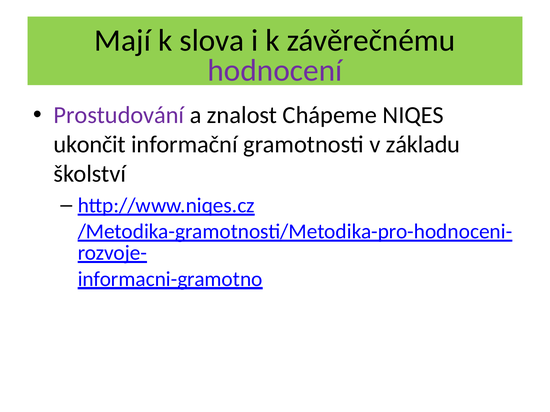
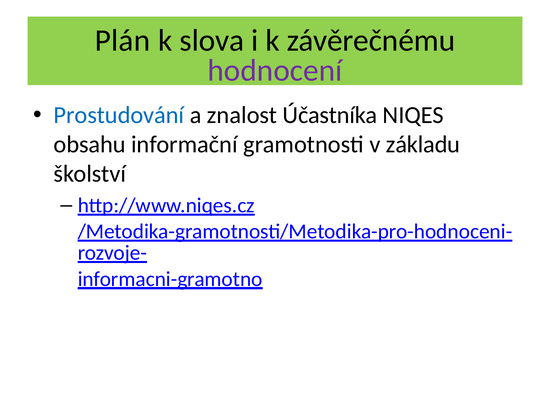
Mají: Mají -> Plán
Prostudování colour: purple -> blue
Chápeme: Chápeme -> Účastníka
ukončit: ukončit -> obsahu
